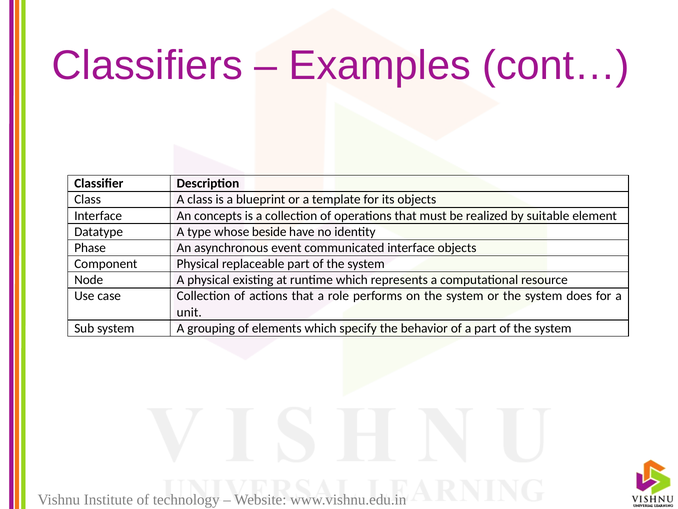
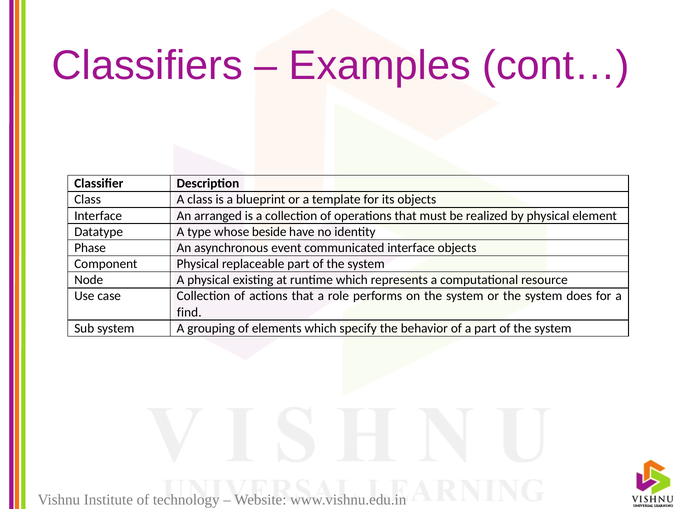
concepts: concepts -> arranged
by suitable: suitable -> physical
unit: unit -> find
